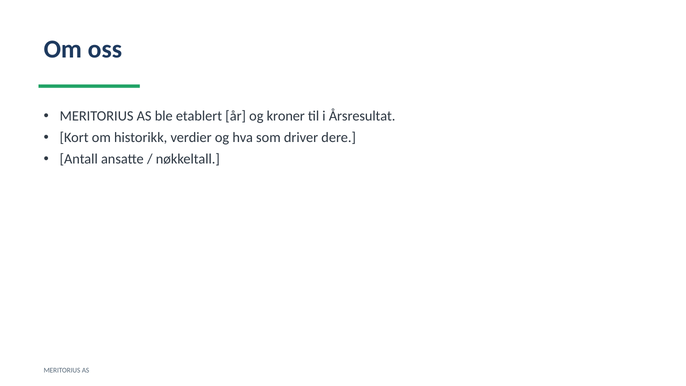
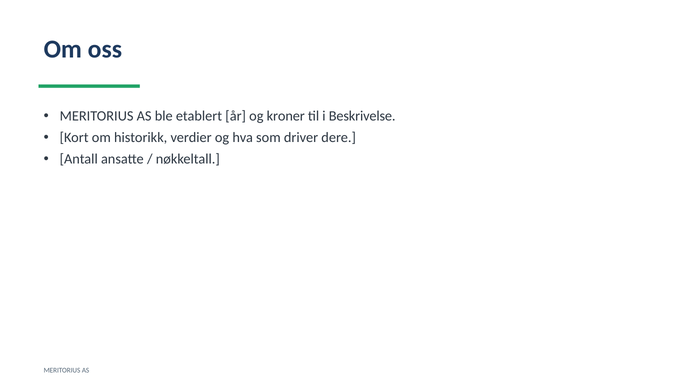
Årsresultat: Årsresultat -> Beskrivelse
